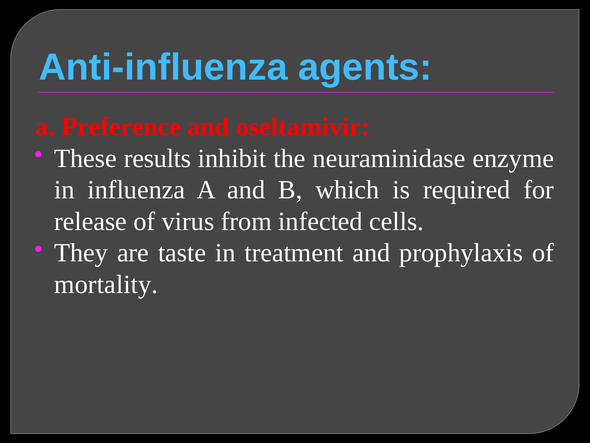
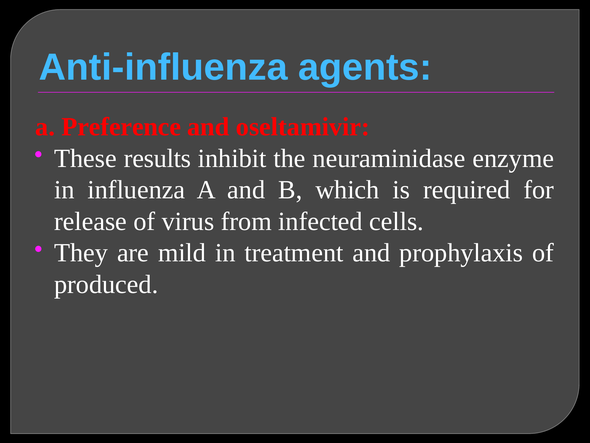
taste: taste -> mild
mortality: mortality -> produced
